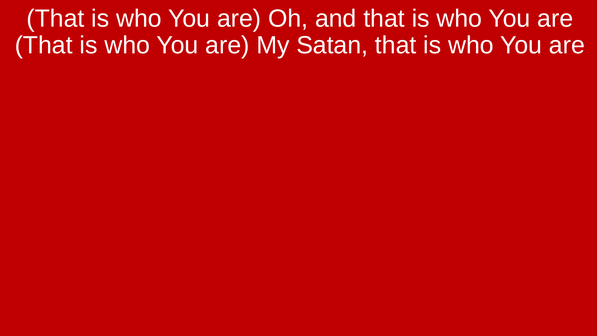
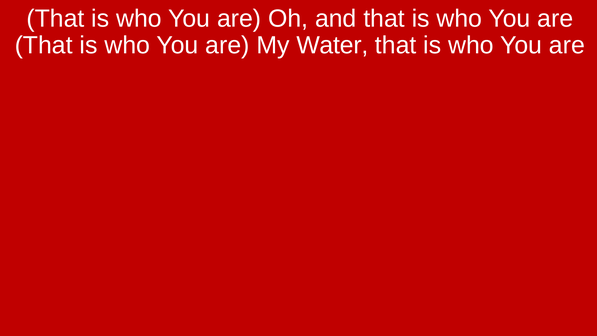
Satan: Satan -> Water
